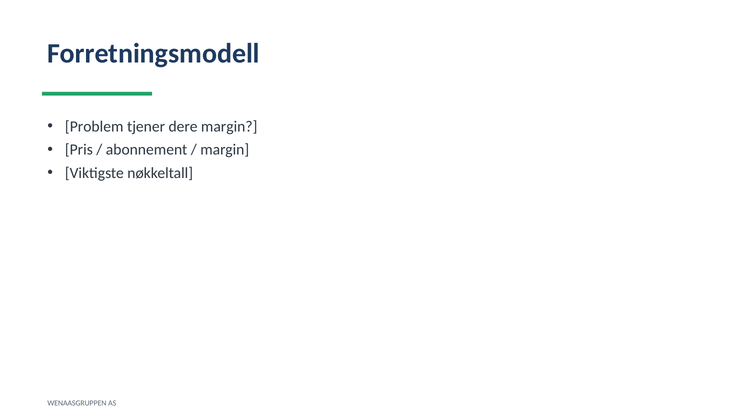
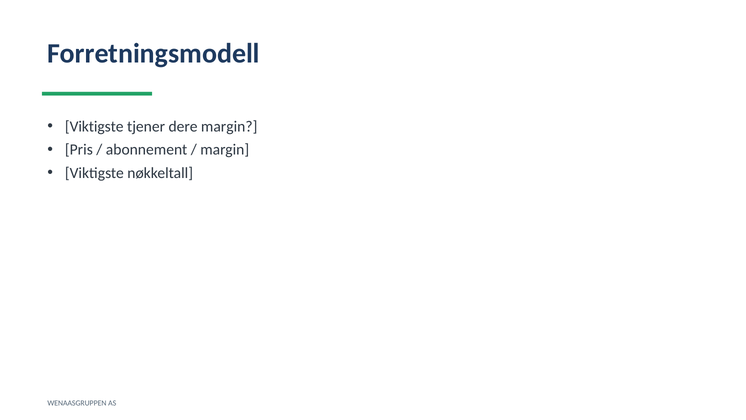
Problem at (94, 126): Problem -> Viktigste
